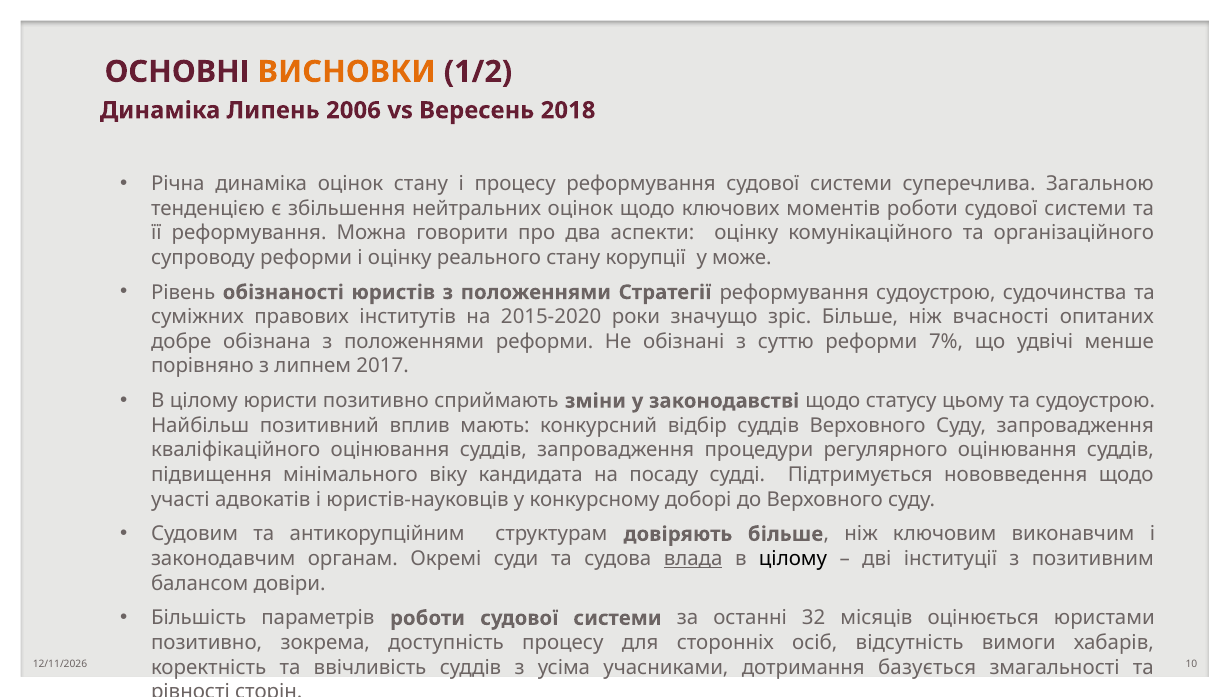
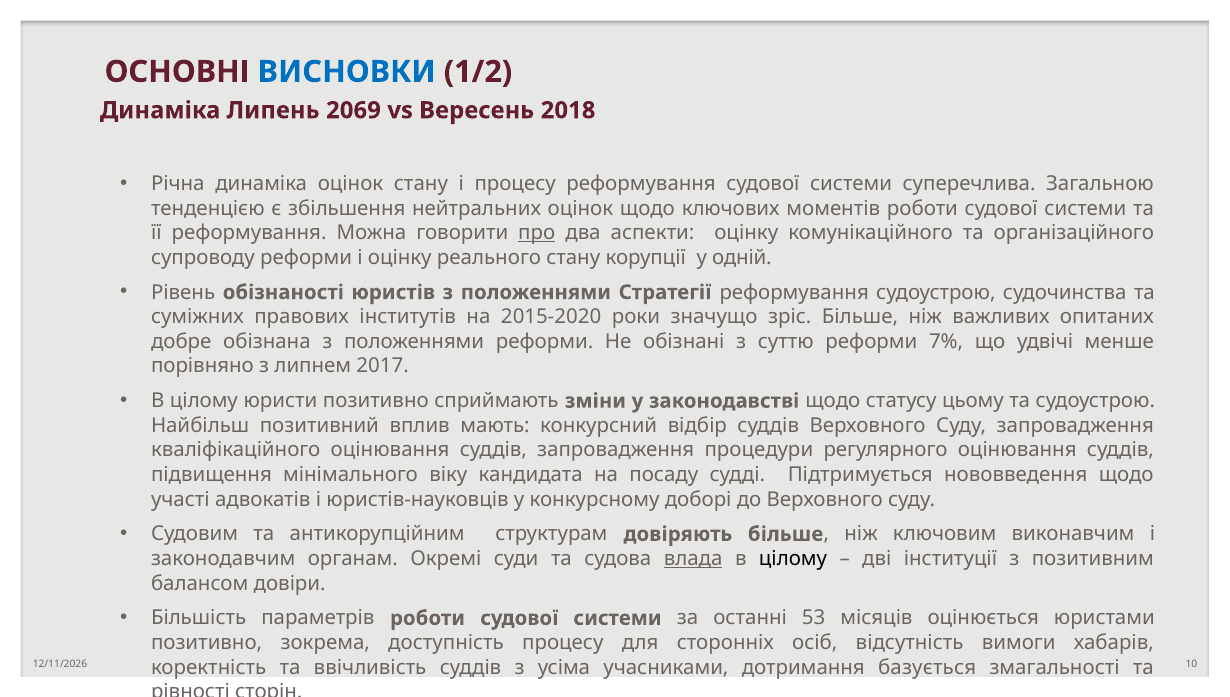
ВИСНОВКИ colour: orange -> blue
2006: 2006 -> 2069
про underline: none -> present
може: може -> одній
вчасності: вчасності -> важливих
32: 32 -> 53
